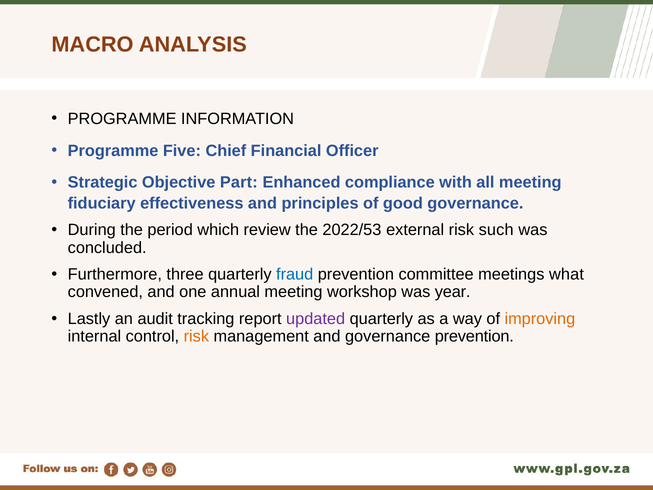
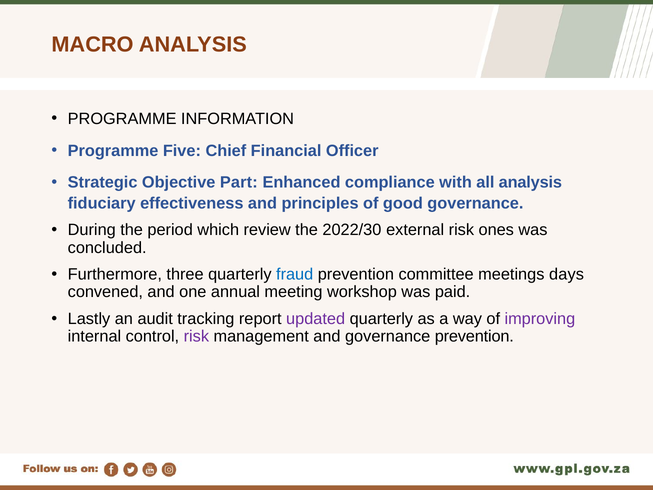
all meeting: meeting -> analysis
2022/53: 2022/53 -> 2022/30
such: such -> ones
what: what -> days
year: year -> paid
improving colour: orange -> purple
risk at (196, 336) colour: orange -> purple
